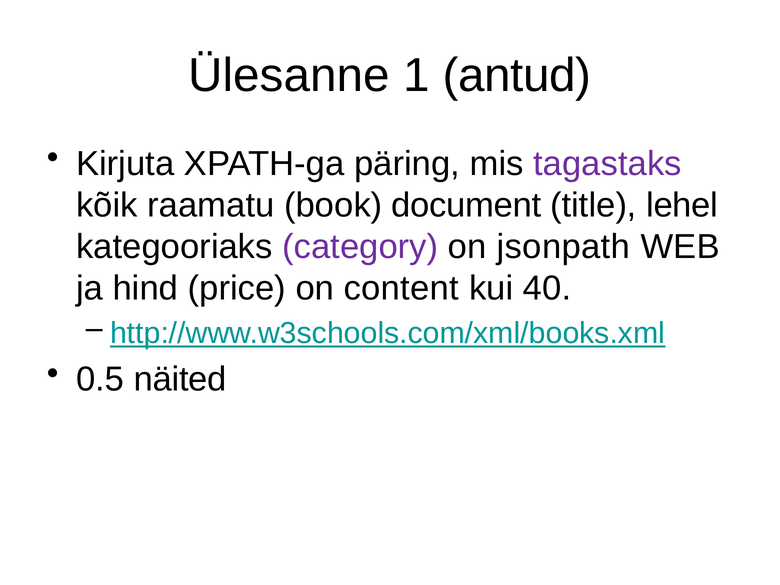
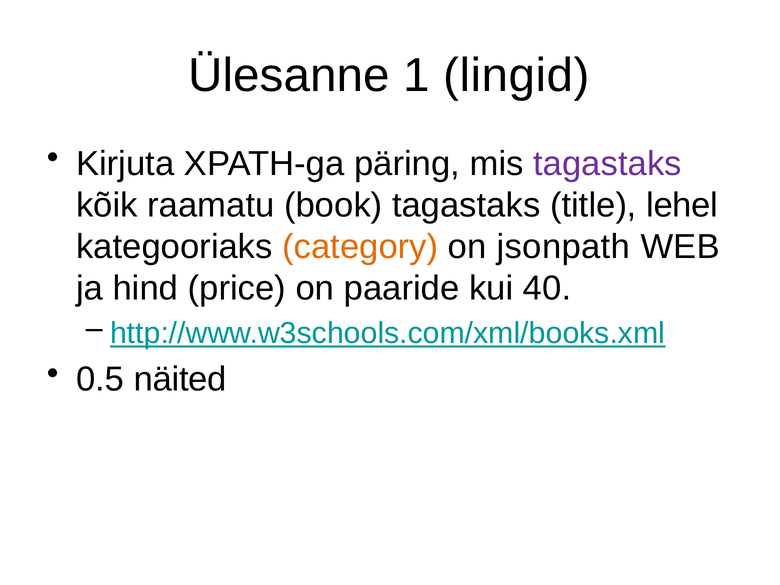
antud: antud -> lingid
book document: document -> tagastaks
category colour: purple -> orange
content: content -> paaride
